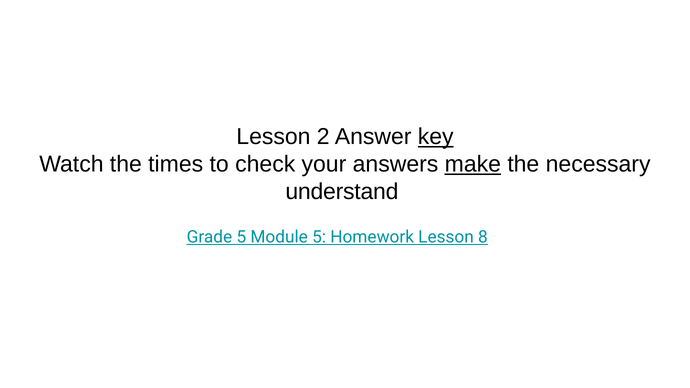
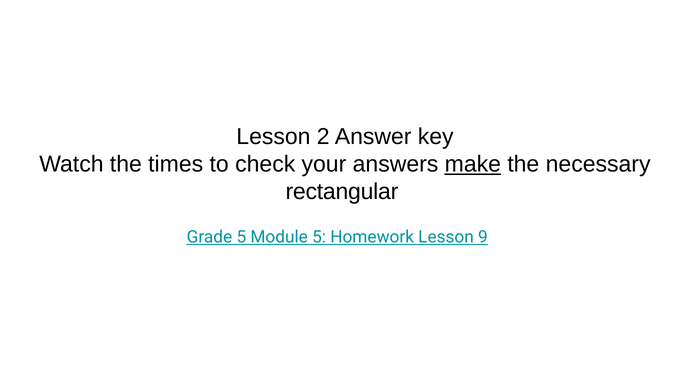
key underline: present -> none
understand: understand -> rectangular
8: 8 -> 9
